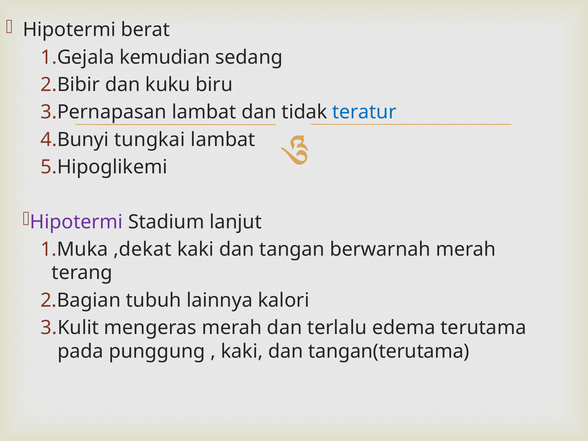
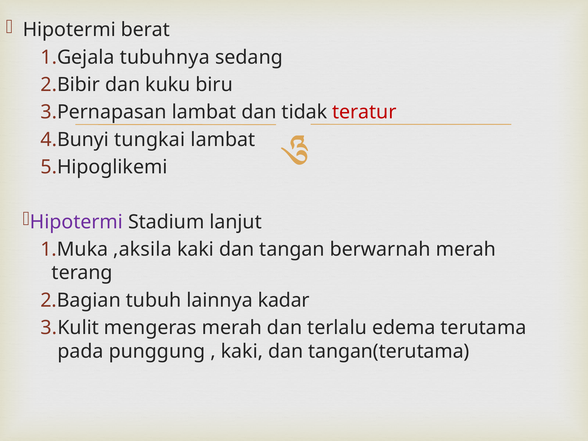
kemudian: kemudian -> tubuhnya
teratur colour: blue -> red
,dekat: ,dekat -> ,aksila
kalori: kalori -> kadar
